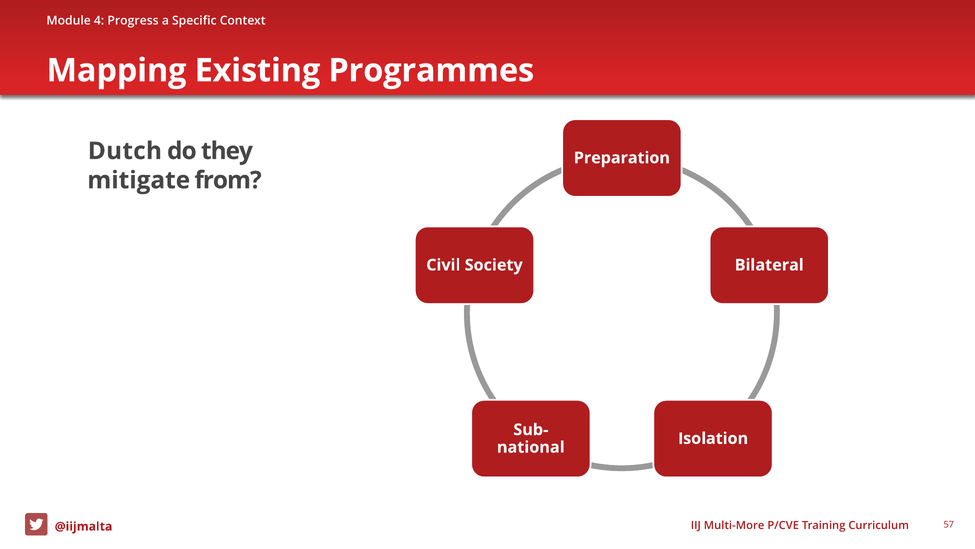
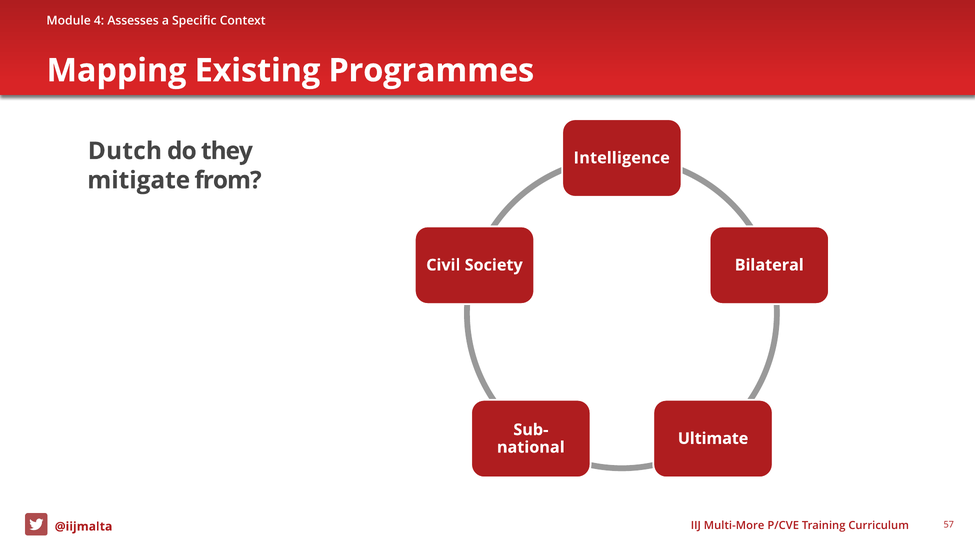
Progress: Progress -> Assesses
Preparation: Preparation -> Intelligence
Isolation: Isolation -> Ultimate
